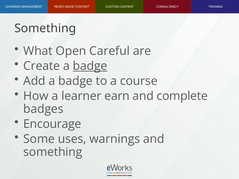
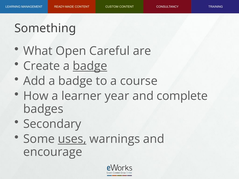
earn: earn -> year
Encourage: Encourage -> Secondary
uses underline: none -> present
something at (53, 152): something -> encourage
